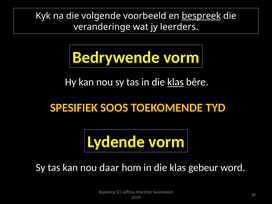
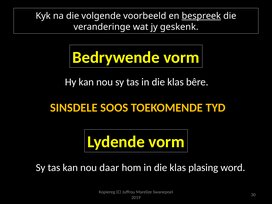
leerders: leerders -> geskenk
klas at (176, 82) underline: present -> none
SPESIFIEK: SPESIFIEK -> SINSDELE
gebeur: gebeur -> plasing
